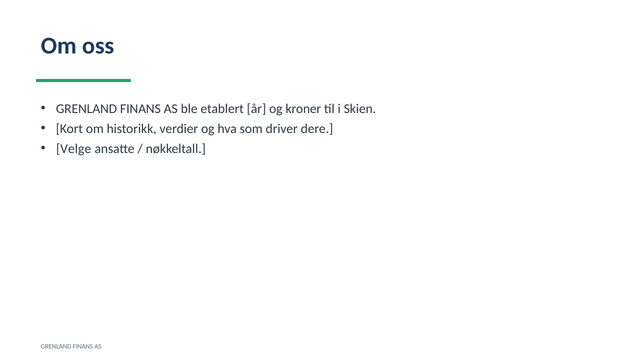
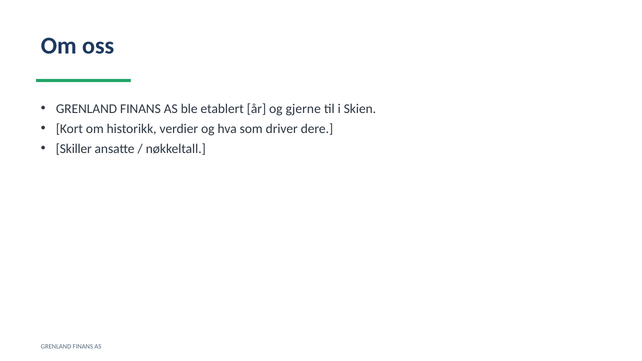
kroner: kroner -> gjerne
Velge: Velge -> Skiller
